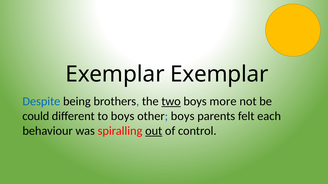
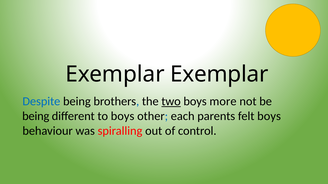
could at (36, 116): could -> being
other boys: boys -> each
felt each: each -> boys
out underline: present -> none
